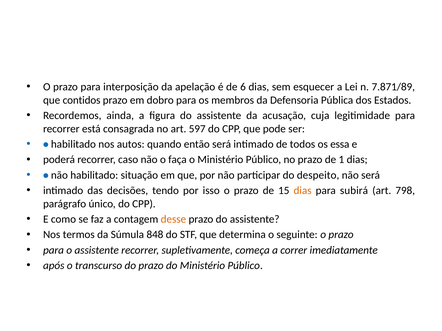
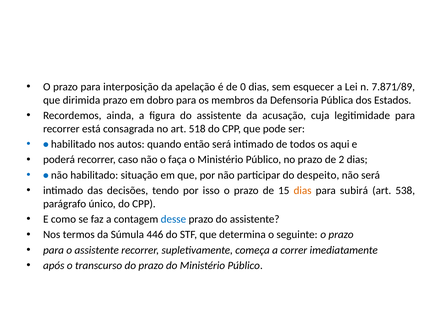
6: 6 -> 0
contidos: contidos -> dirimida
597: 597 -> 518
essa: essa -> aqui
1: 1 -> 2
798: 798 -> 538
desse colour: orange -> blue
848: 848 -> 446
